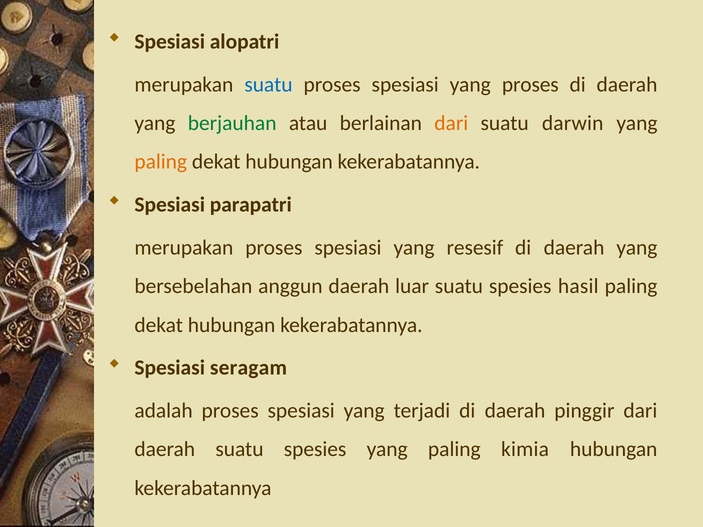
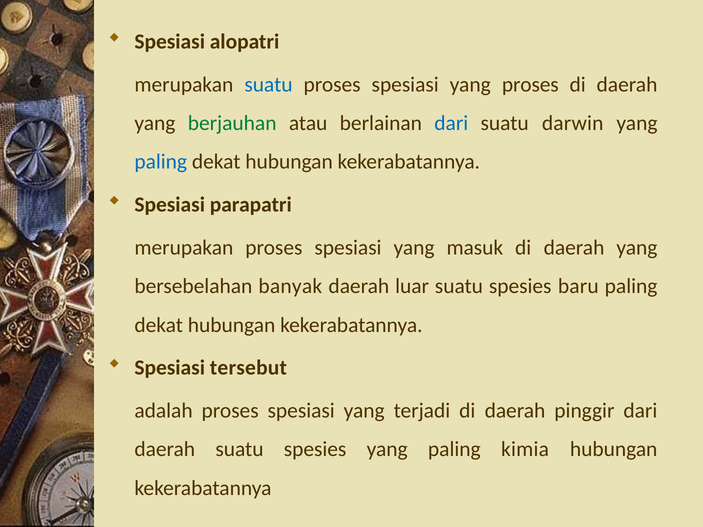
dari at (451, 123) colour: orange -> blue
paling at (161, 162) colour: orange -> blue
resesif: resesif -> masuk
anggun: anggun -> banyak
hasil: hasil -> baru
seragam: seragam -> tersebut
